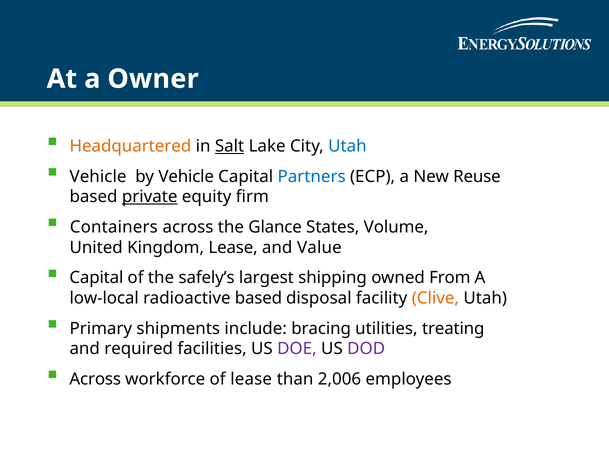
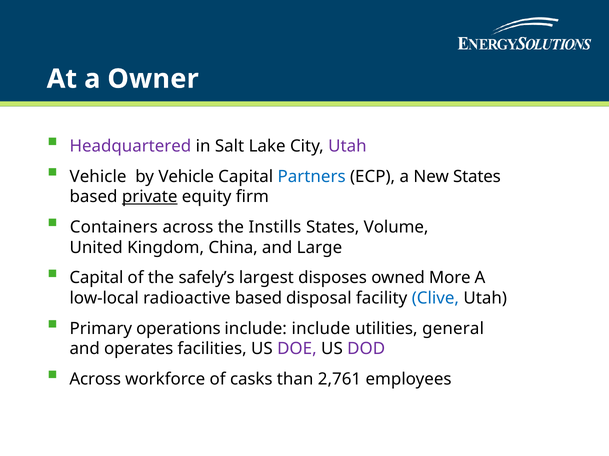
Headquartered colour: orange -> purple
Salt underline: present -> none
Utah at (347, 146) colour: blue -> purple
New Reuse: Reuse -> States
Glance: Glance -> Instills
Kingdom Lease: Lease -> China
Value: Value -> Large
shipping: shipping -> disposes
From: From -> More
Clive colour: orange -> blue
shipments: shipments -> operations
include bracing: bracing -> include
treating: treating -> general
required: required -> operates
of lease: lease -> casks
2,006: 2,006 -> 2,761
